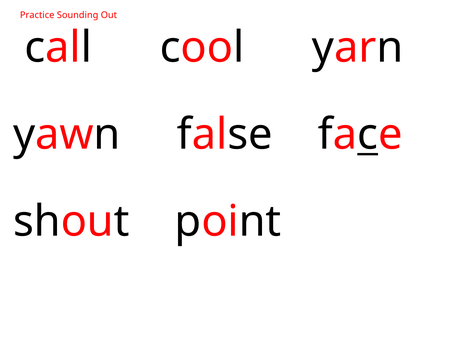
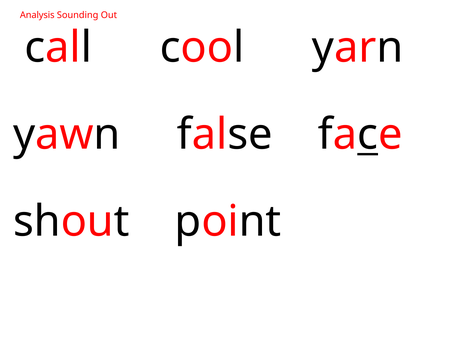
Practice: Practice -> Analysis
